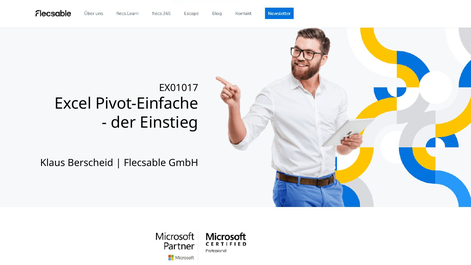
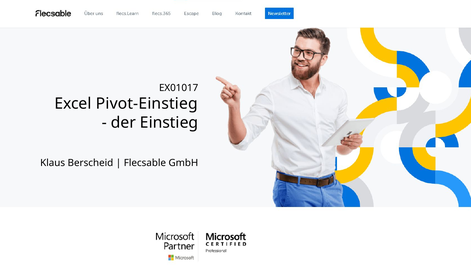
Pivot-Einfache: Pivot-Einfache -> Pivot-Einstieg
